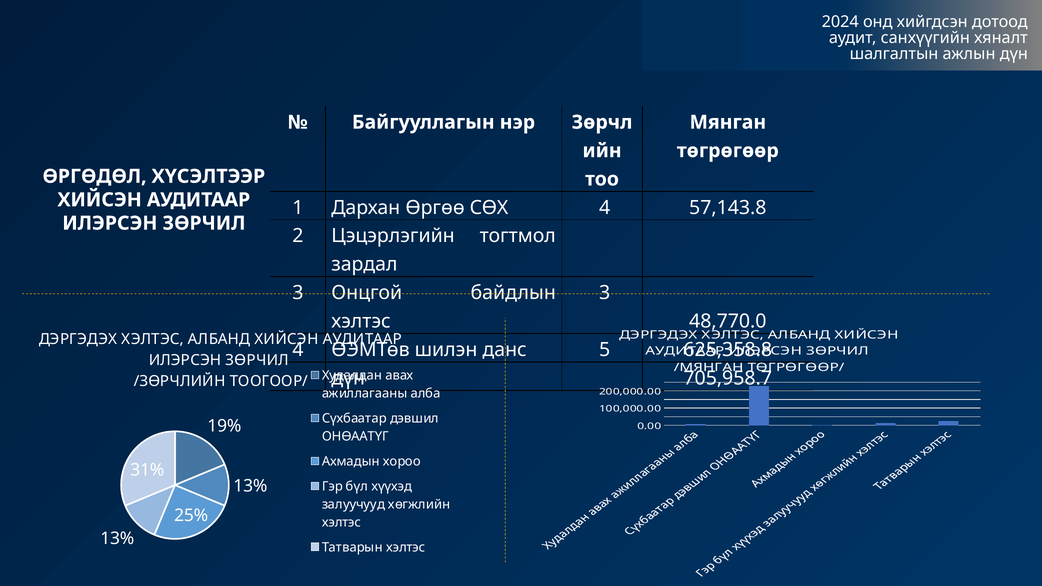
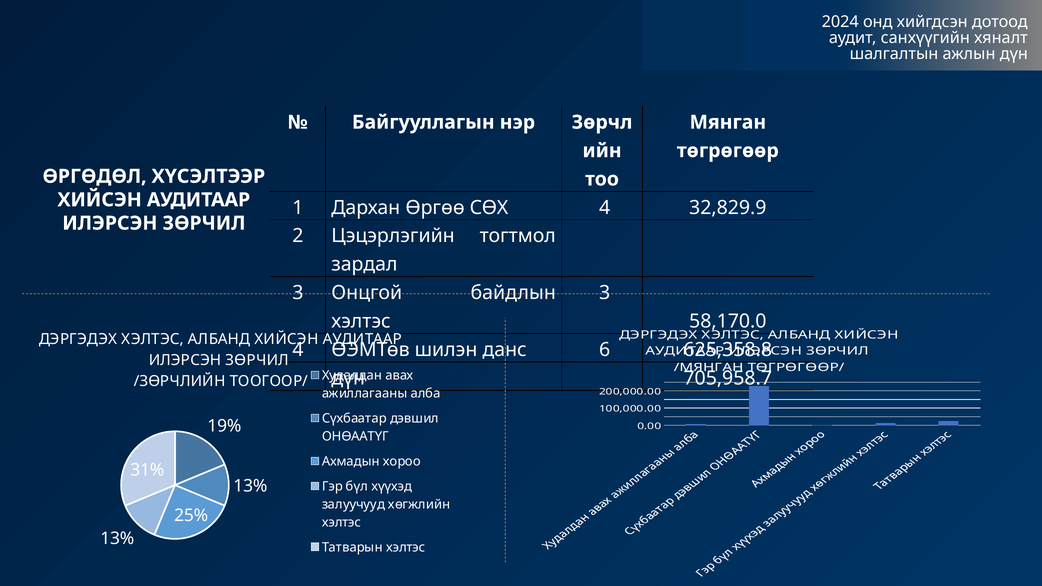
57,143.8: 57,143.8 -> 32,829.9
48,770.0: 48,770.0 -> 58,170.0
5: 5 -> 6
